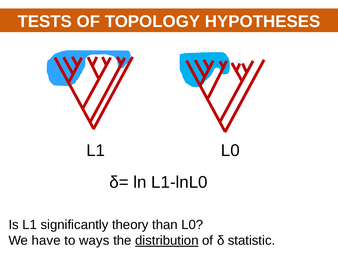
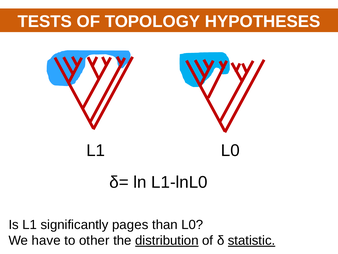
theory: theory -> pages
ways: ways -> other
statistic underline: none -> present
